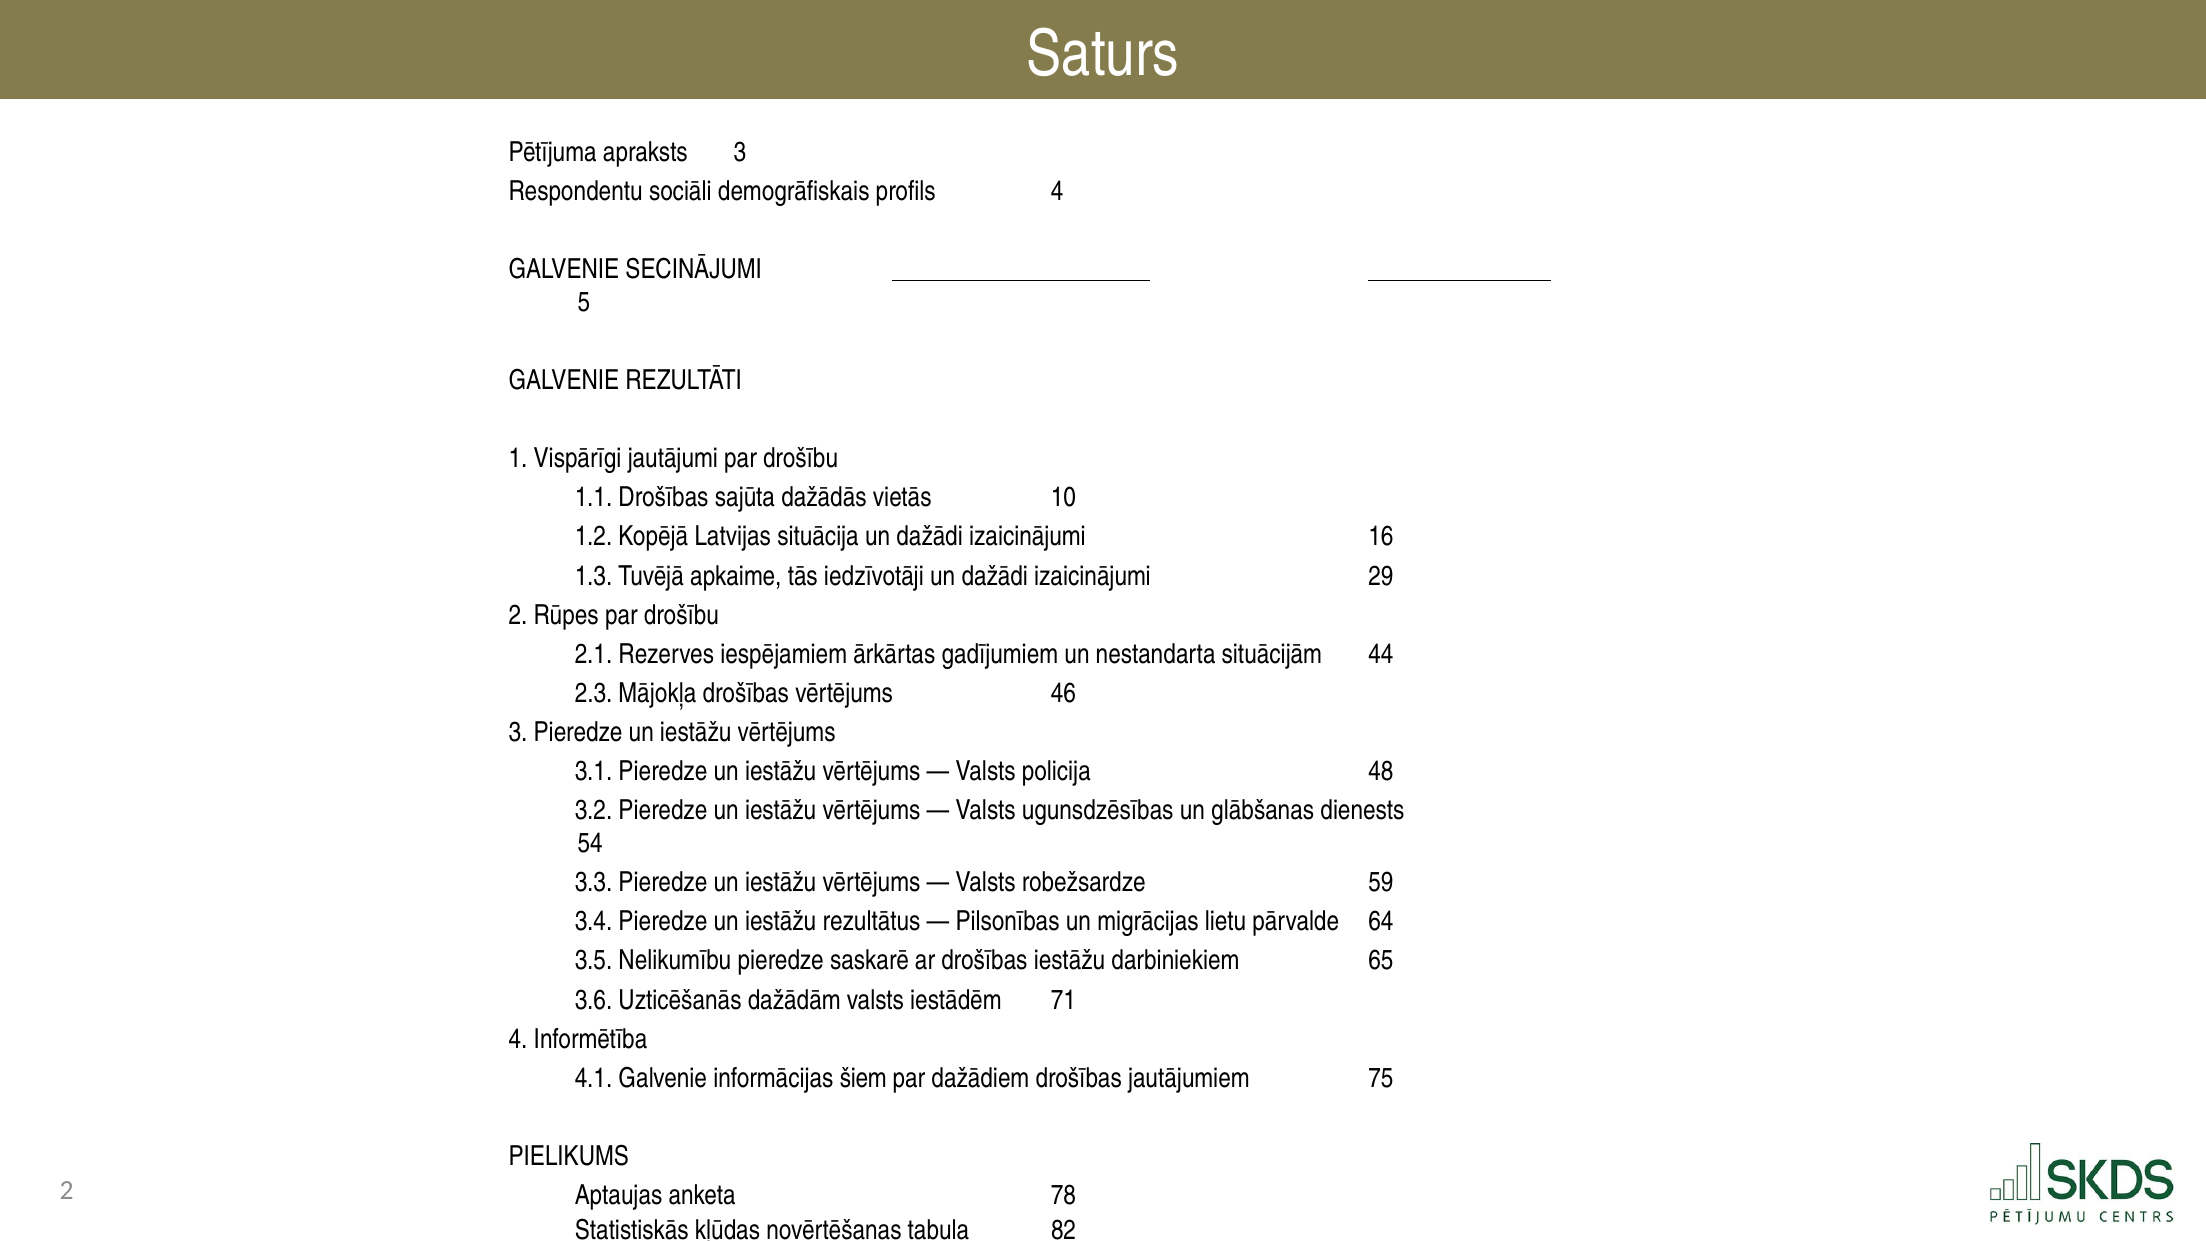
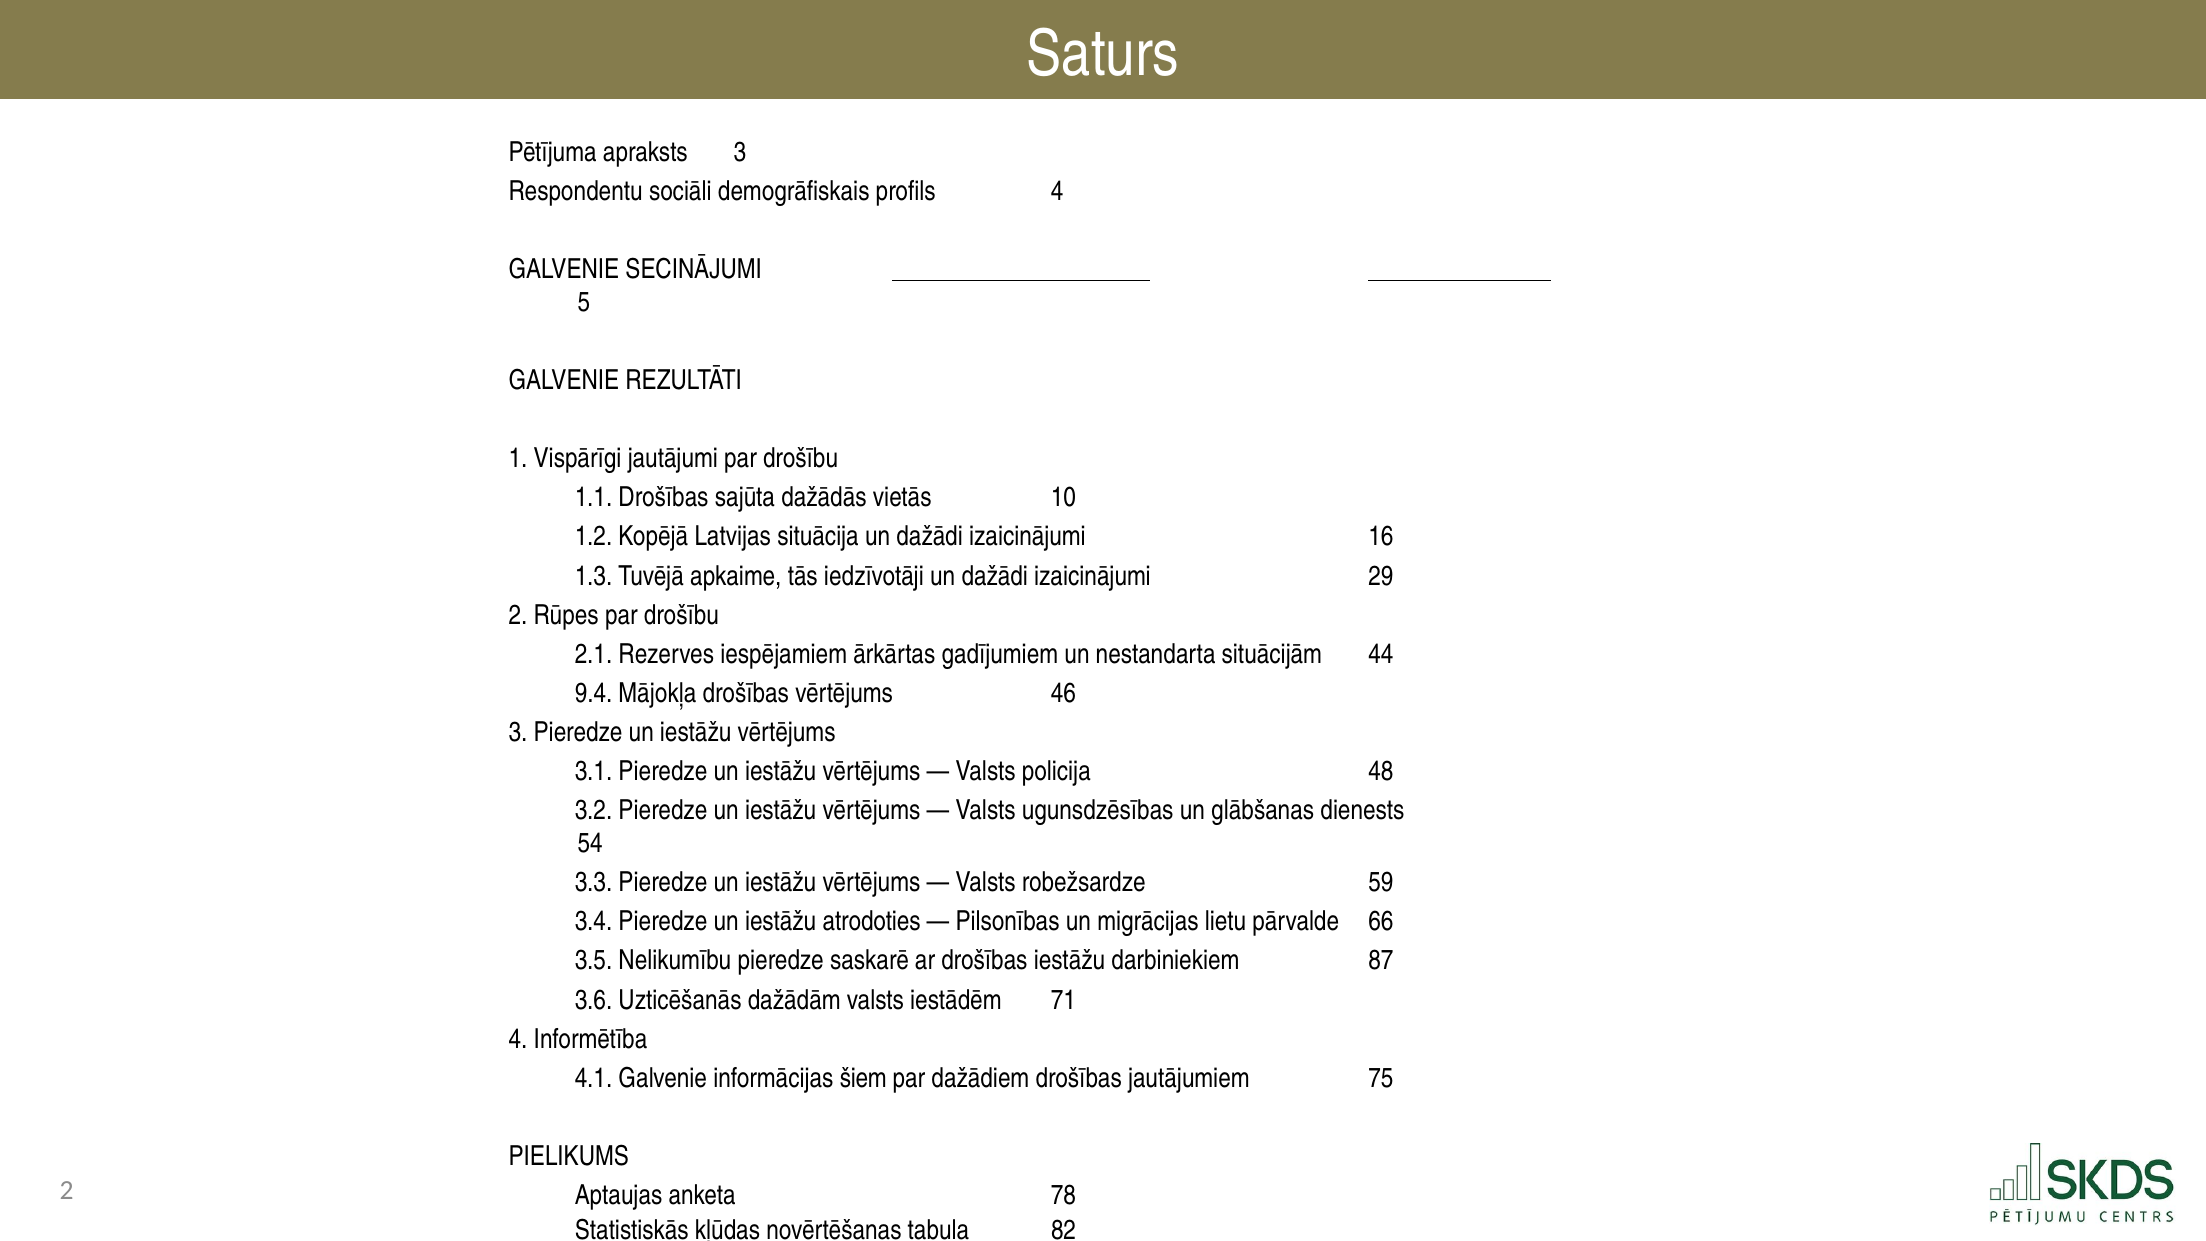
2.3: 2.3 -> 9.4
rezultātus: rezultātus -> atrodoties
64: 64 -> 66
65: 65 -> 87
